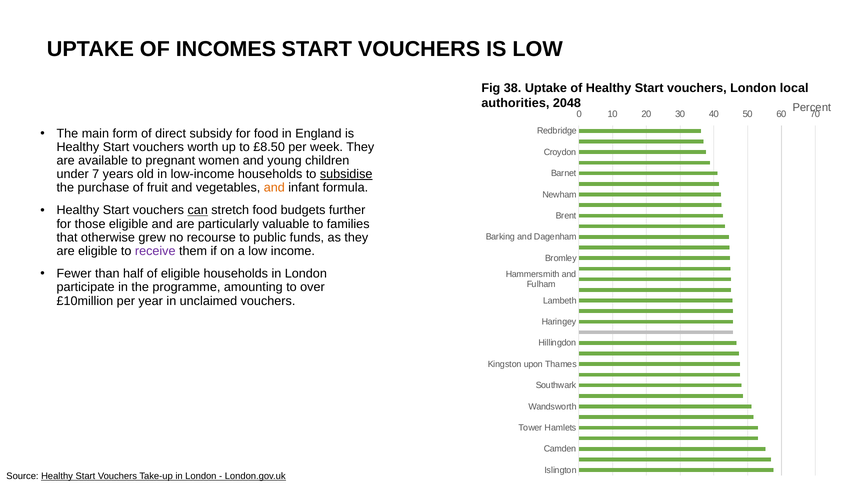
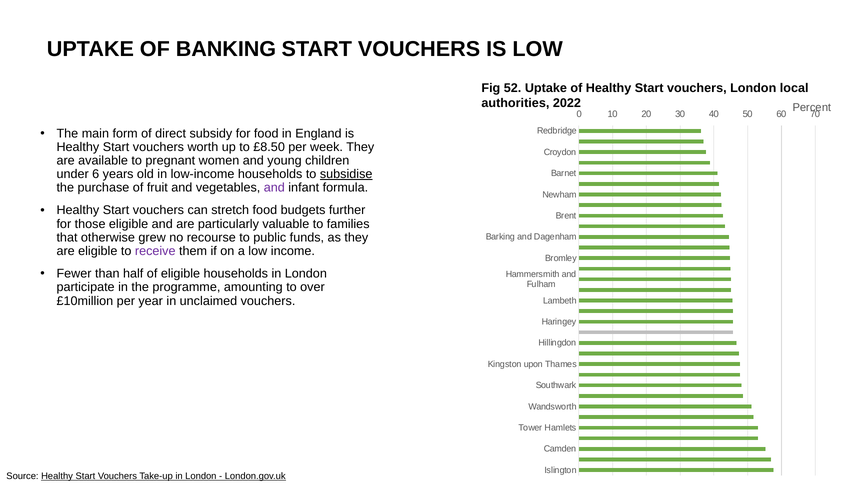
INCOMES: INCOMES -> BANKING
38: 38 -> 52
2048: 2048 -> 2022
7: 7 -> 6
and at (274, 188) colour: orange -> purple
can underline: present -> none
